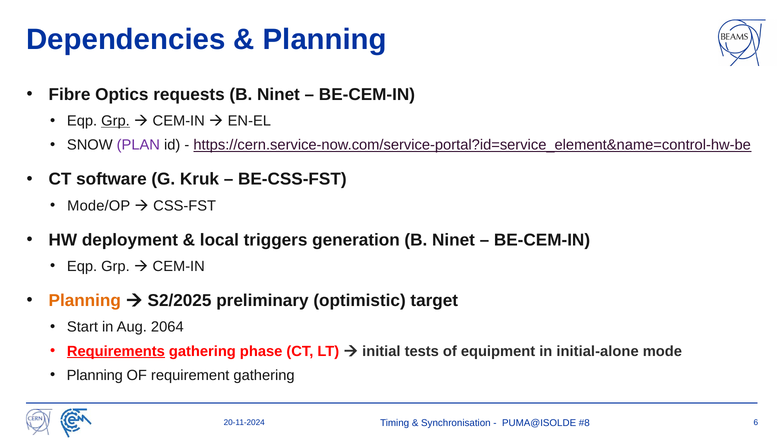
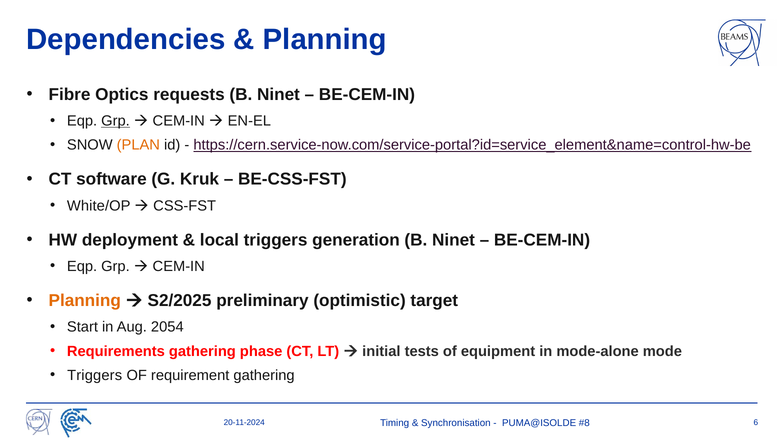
PLAN colour: purple -> orange
Mode/OP: Mode/OP -> White/OP
2064: 2064 -> 2054
Requirements underline: present -> none
initial-alone: initial-alone -> mode-alone
Planning at (95, 375): Planning -> Triggers
